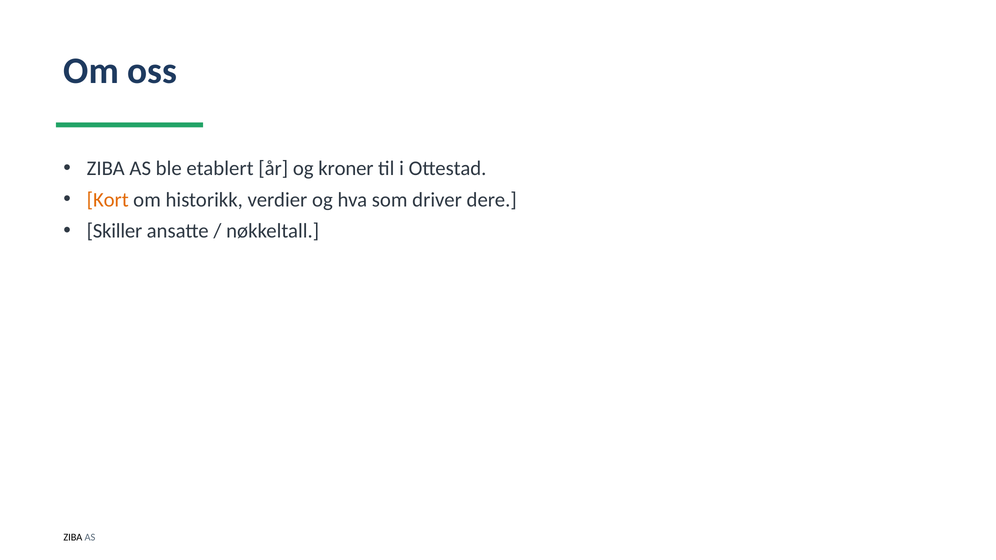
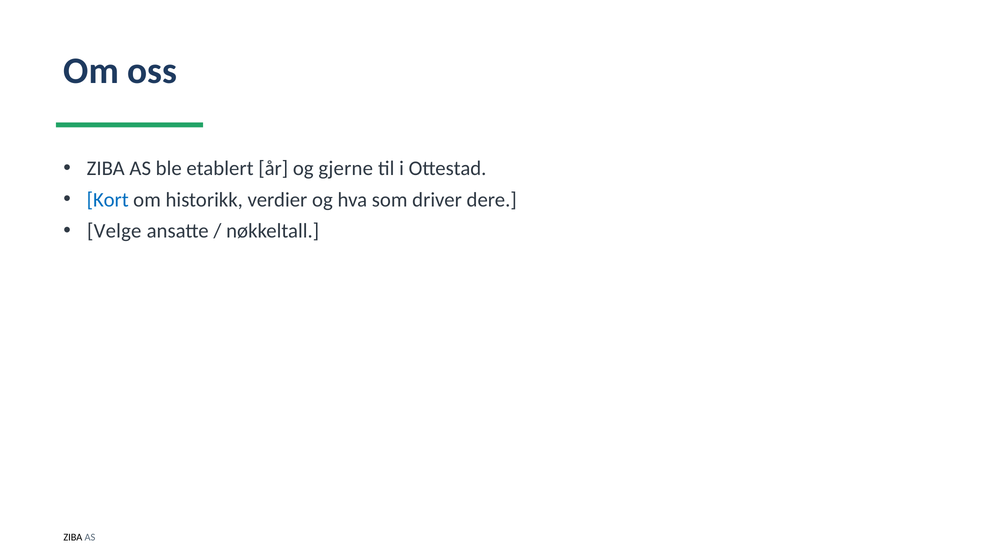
kroner: kroner -> gjerne
Kort colour: orange -> blue
Skiller: Skiller -> Velge
